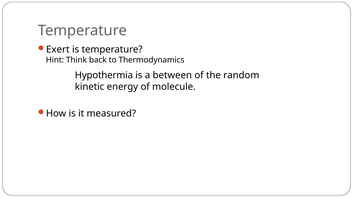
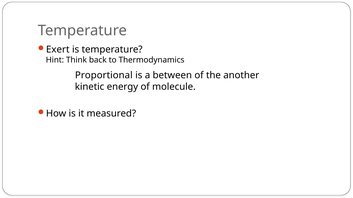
Hypothermia: Hypothermia -> Proportional
random: random -> another
